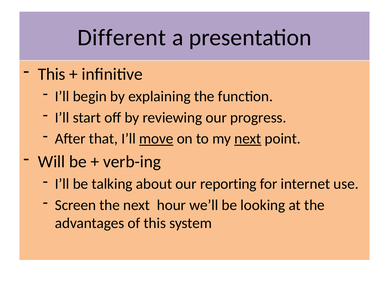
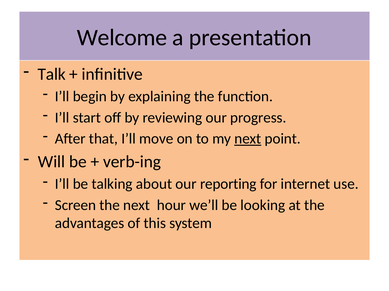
Different: Different -> Welcome
This at (52, 74): This -> Talk
move underline: present -> none
